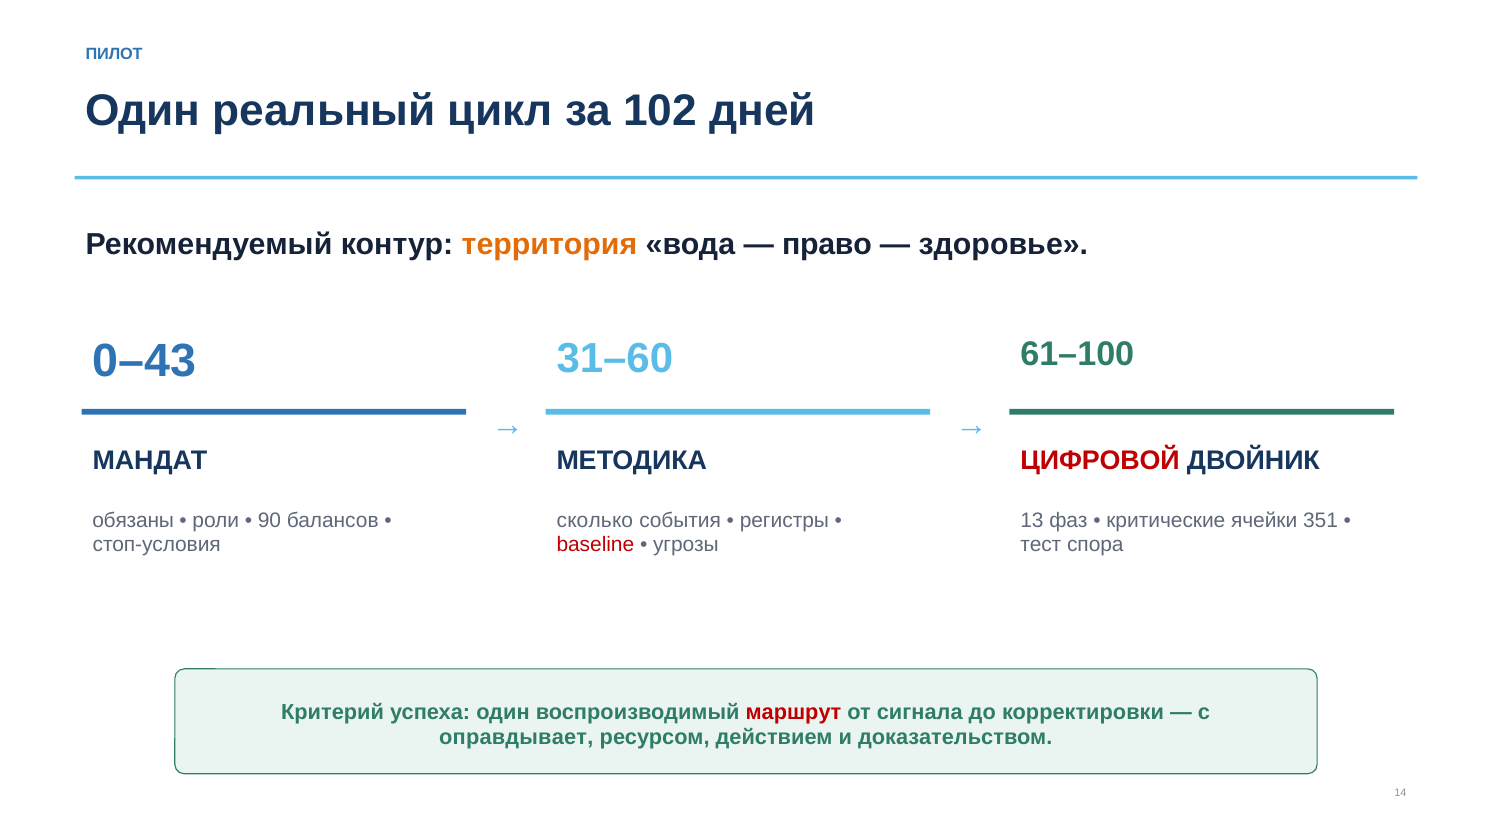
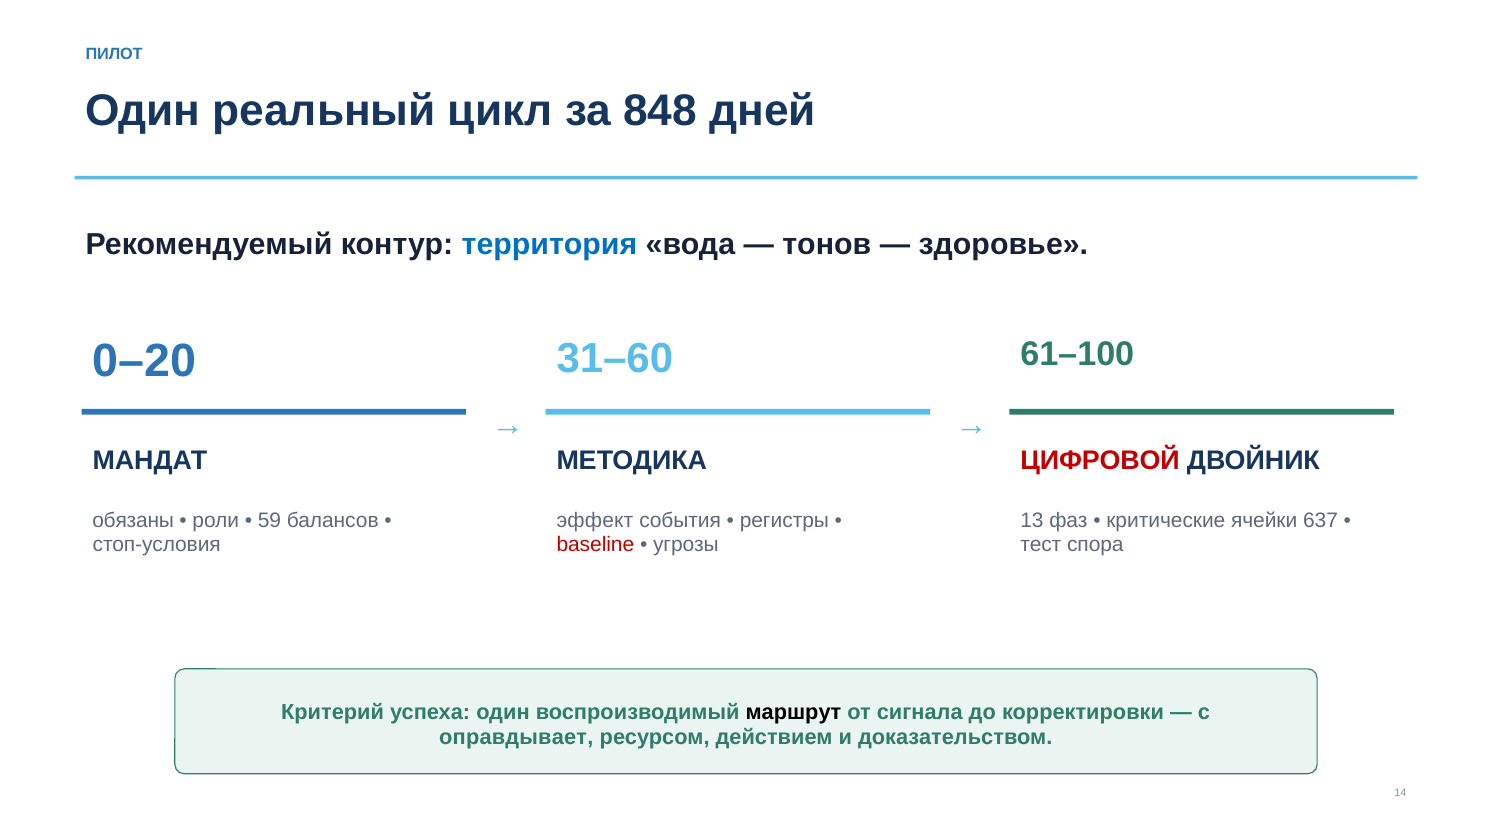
102: 102 -> 848
территория colour: orange -> blue
право: право -> тонов
0–43: 0–43 -> 0–20
90: 90 -> 59
сколько: сколько -> эффект
351: 351 -> 637
маршрут colour: red -> black
